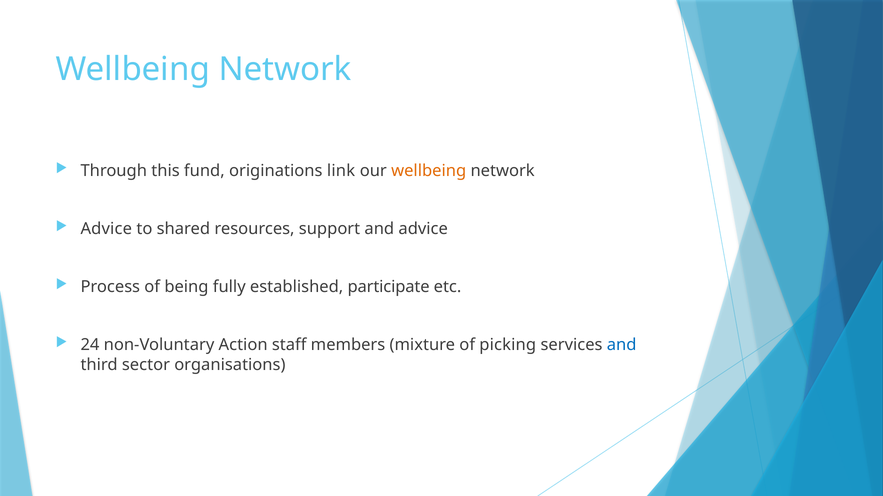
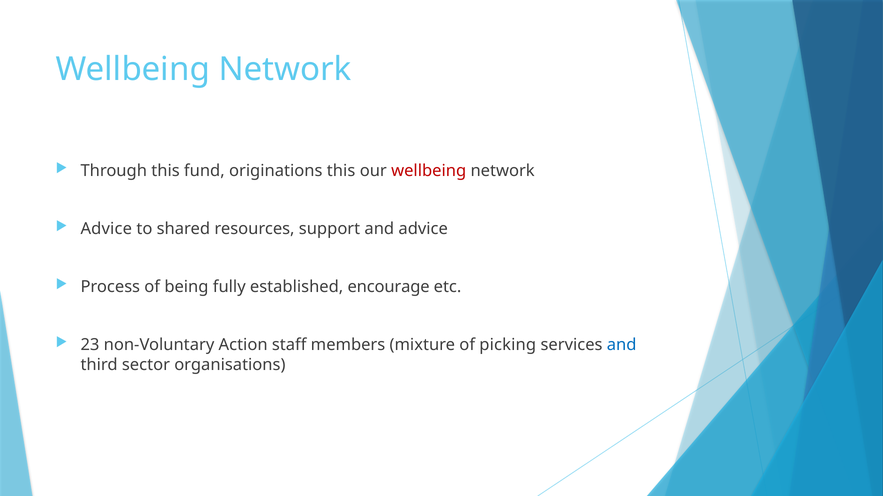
originations link: link -> this
wellbeing at (429, 171) colour: orange -> red
participate: participate -> encourage
24: 24 -> 23
